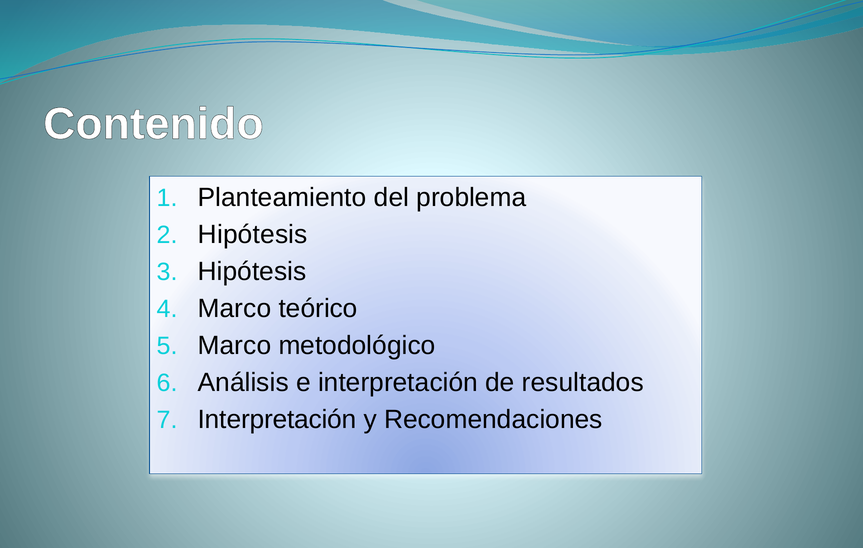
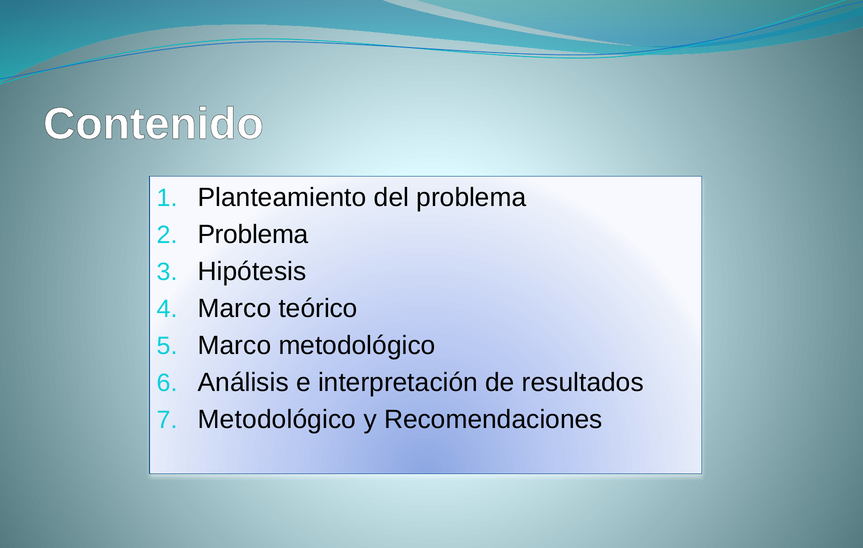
Hipótesis at (253, 234): Hipótesis -> Problema
Interpretación at (277, 419): Interpretación -> Metodológico
